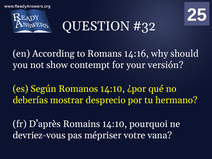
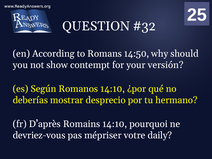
14:16: 14:16 -> 14:50
vana: vana -> daily
